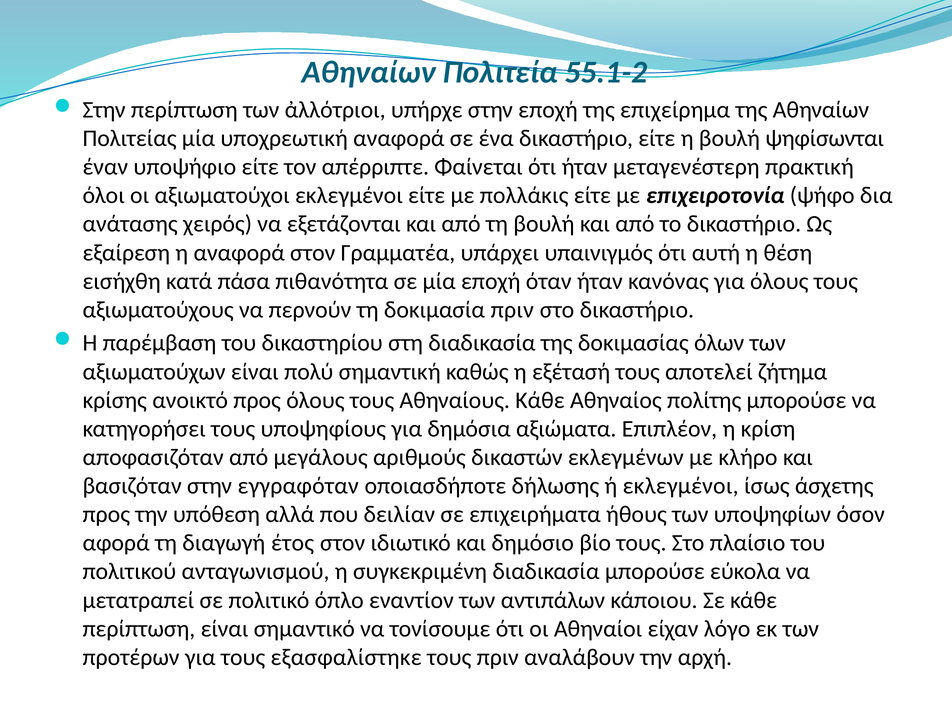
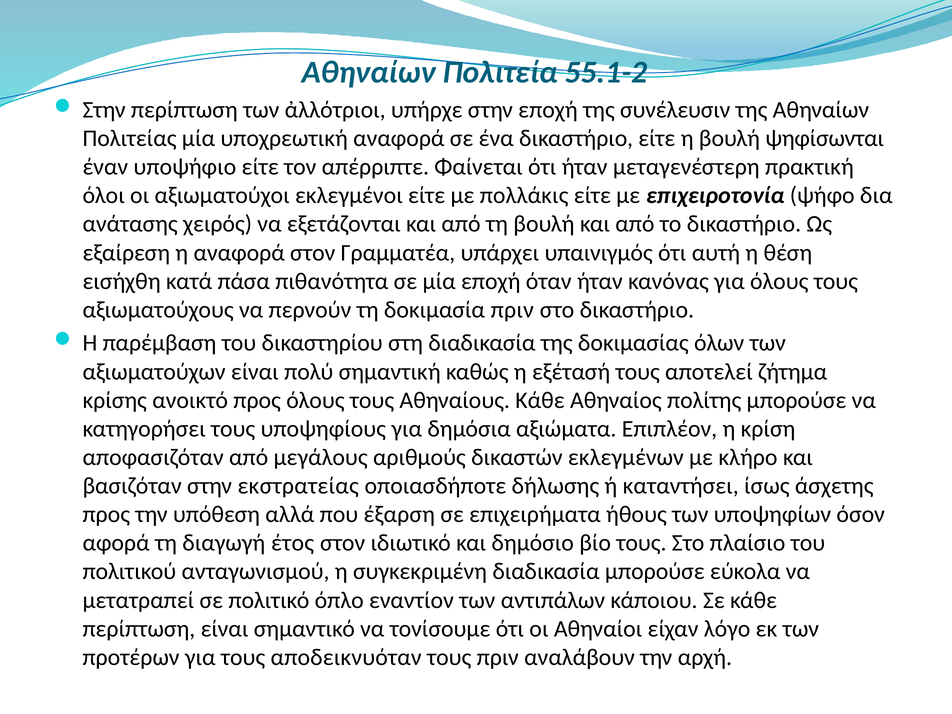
επιχείρημα: επιχείρημα -> συνέλευσιν
εγγραφόταν: εγγραφόταν -> εκστρατείας
ή εκλεγμένοι: εκλεγμένοι -> καταντήσει
δειλίαν: δειλίαν -> έξαρση
εξασφαλίστηκε: εξασφαλίστηκε -> αποδεικνυόταν
